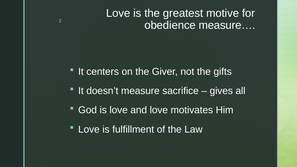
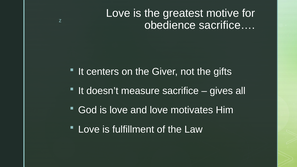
measure…: measure… -> sacrifice…
